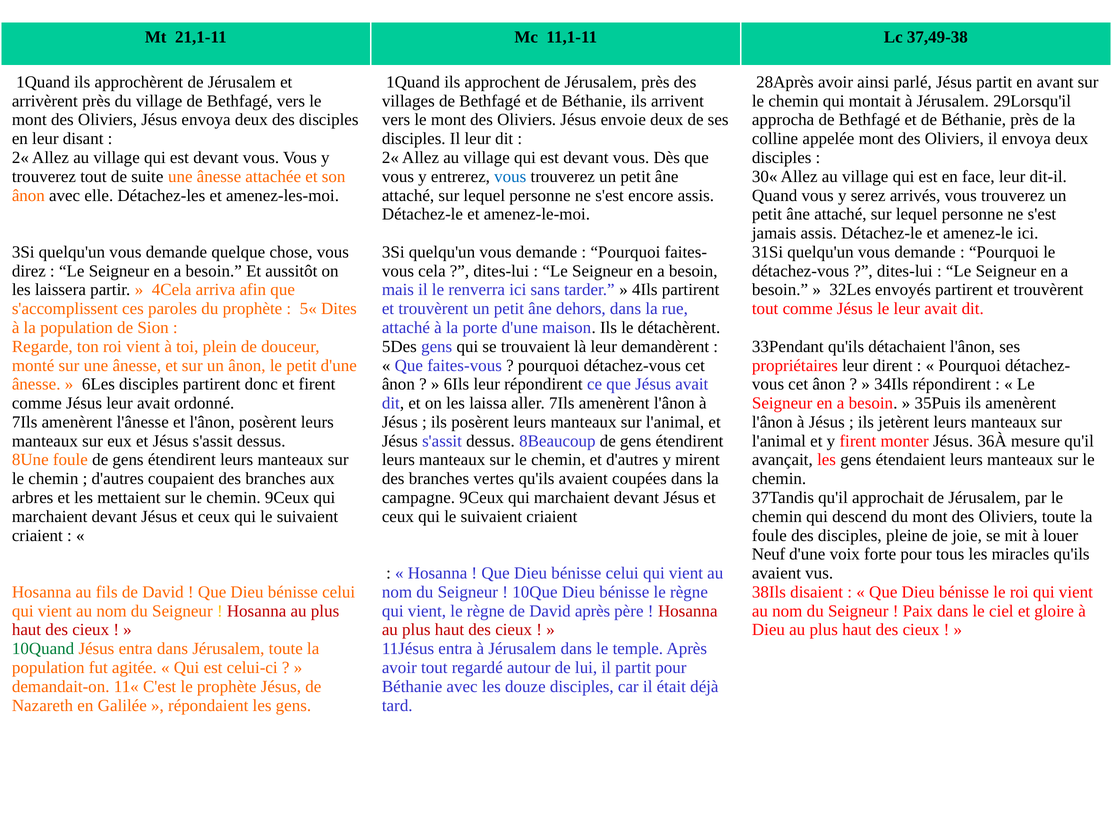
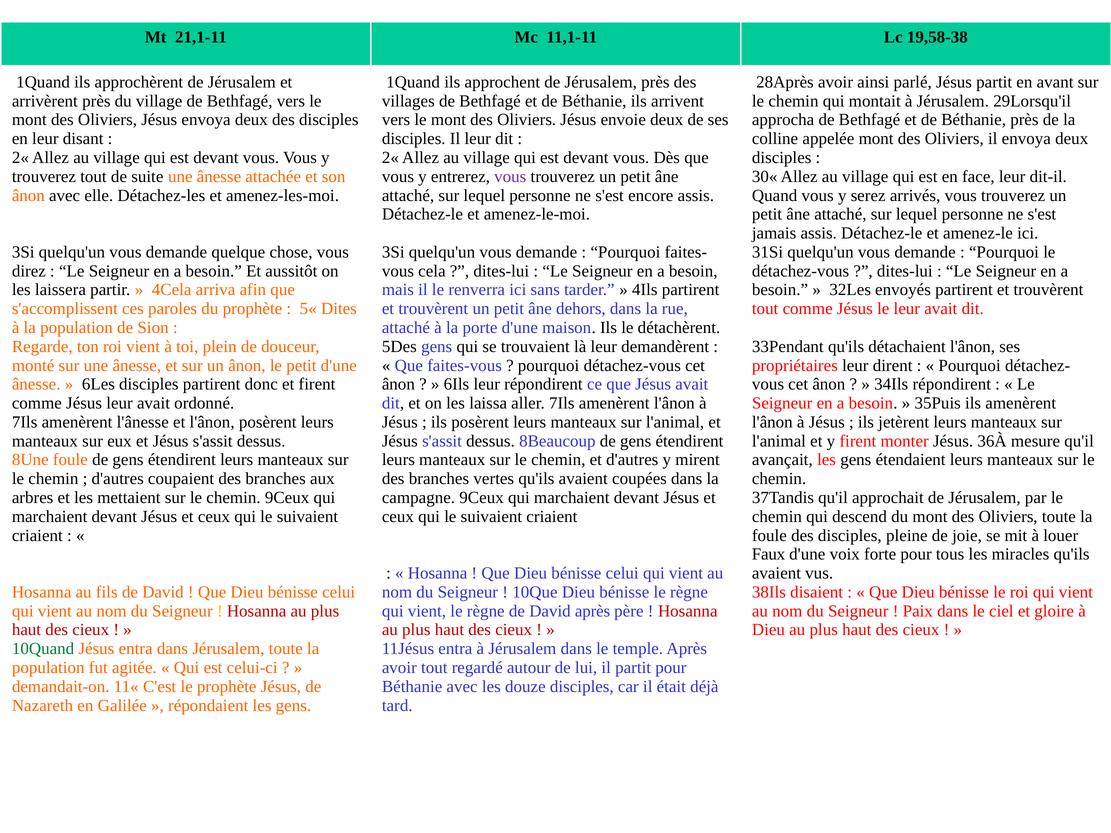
37,49-38: 37,49-38 -> 19,58-38
vous at (510, 177) colour: blue -> purple
Neuf: Neuf -> Faux
